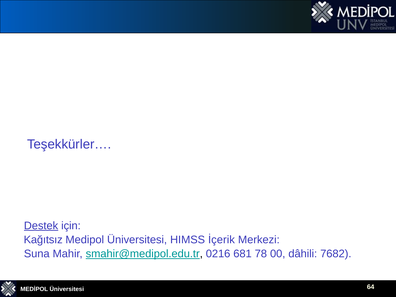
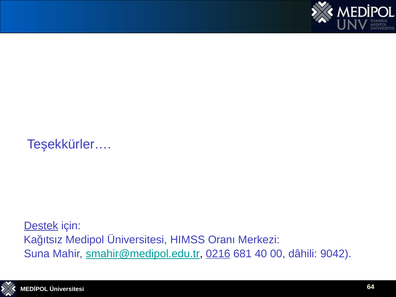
İçerik: İçerik -> Oranı
0216 underline: none -> present
78: 78 -> 40
7682: 7682 -> 9042
